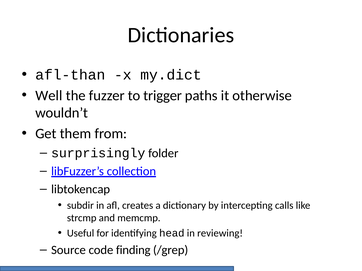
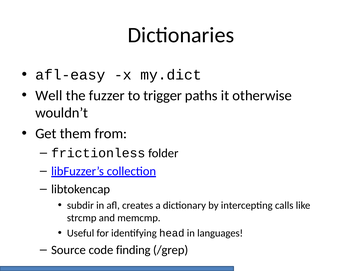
afl-than: afl-than -> afl-easy
surprisingly: surprisingly -> frictionless
reviewing: reviewing -> languages
